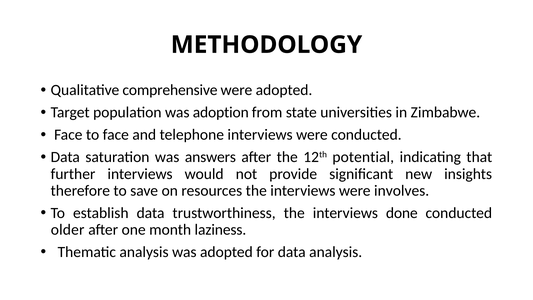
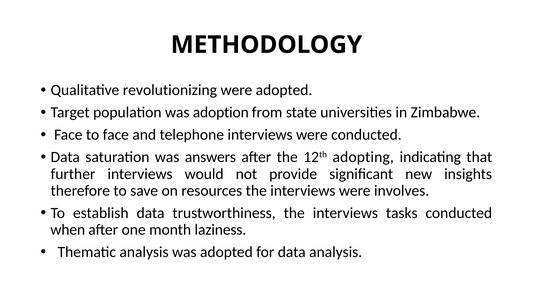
comprehensive: comprehensive -> revolutionizing
potential: potential -> adopting
done: done -> tasks
older: older -> when
